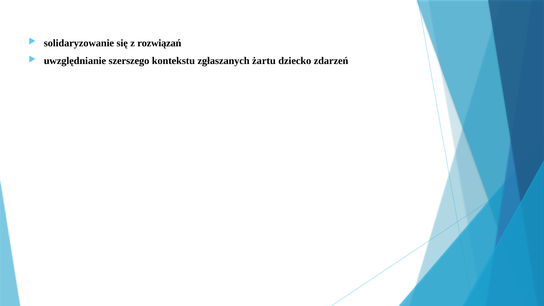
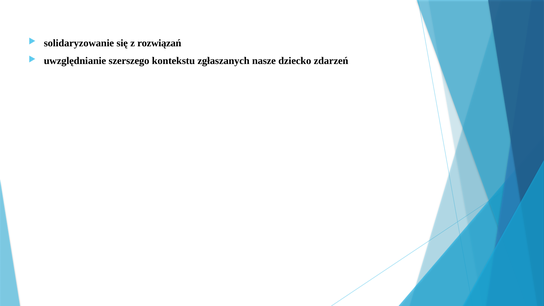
żartu: żartu -> nasze
